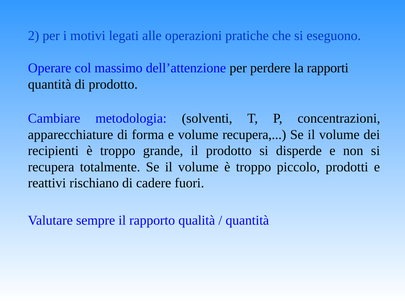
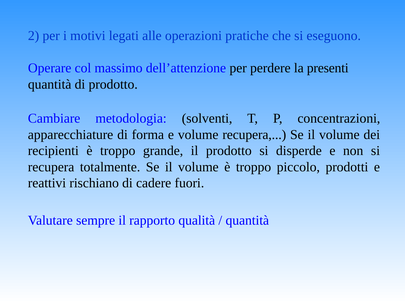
rapporti: rapporti -> presenti
